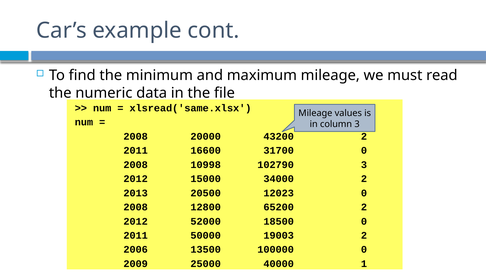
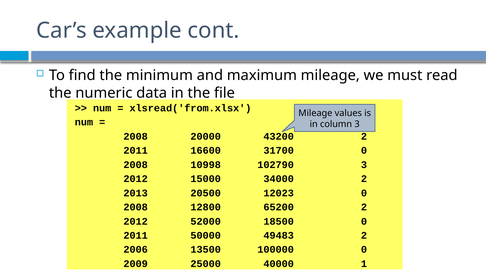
xlsread('same.xlsx: xlsread('same.xlsx -> xlsread('from.xlsx
19003: 19003 -> 49483
